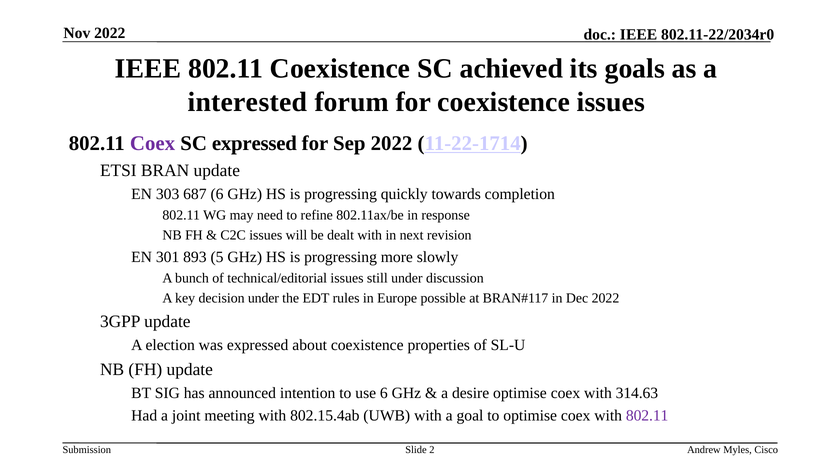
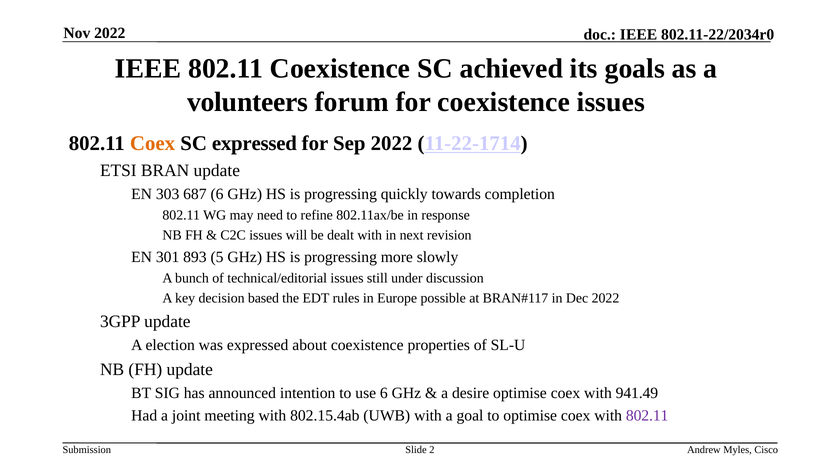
interested: interested -> volunteers
Coex at (153, 143) colour: purple -> orange
decision under: under -> based
314.63: 314.63 -> 941.49
